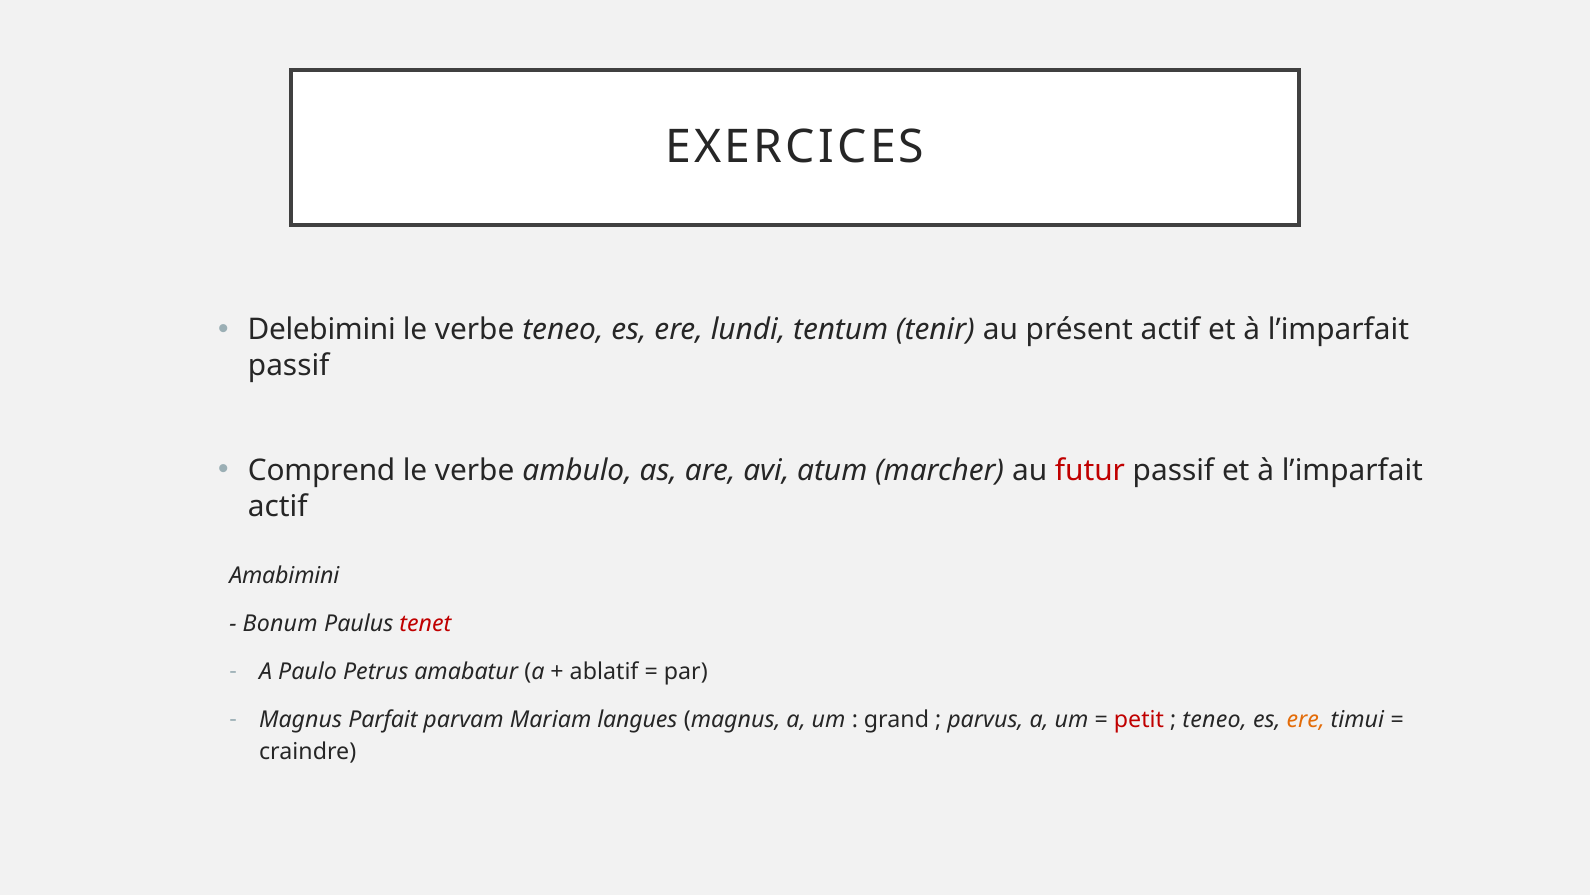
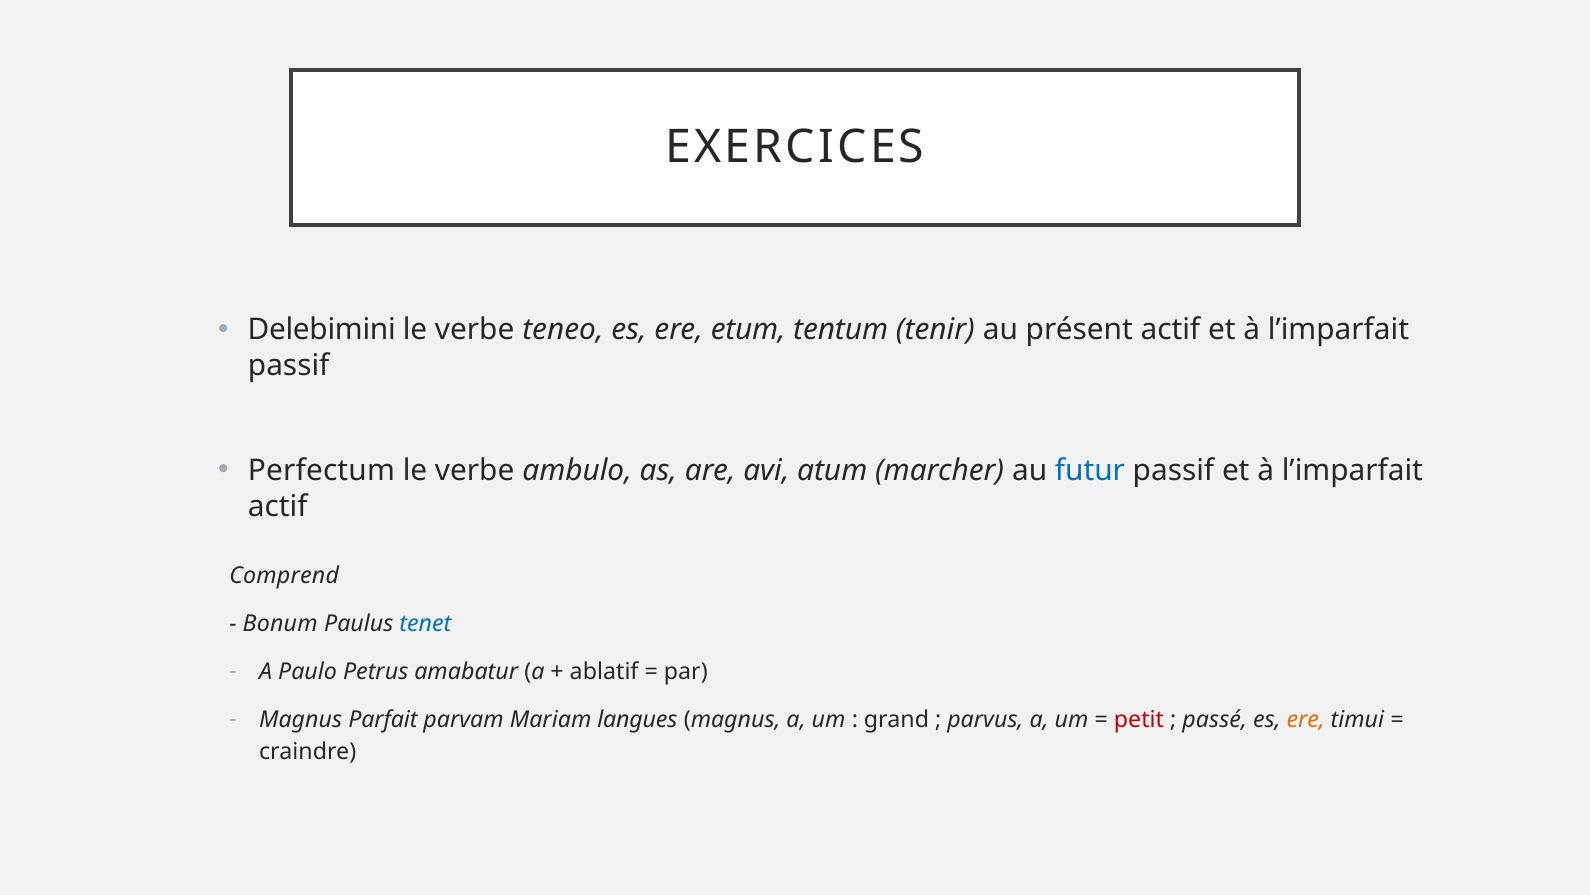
lundi: lundi -> etum
Comprend: Comprend -> Perfectum
futur colour: red -> blue
Amabimini: Amabimini -> Comprend
tenet colour: red -> blue
teneo at (1215, 720): teneo -> passé
